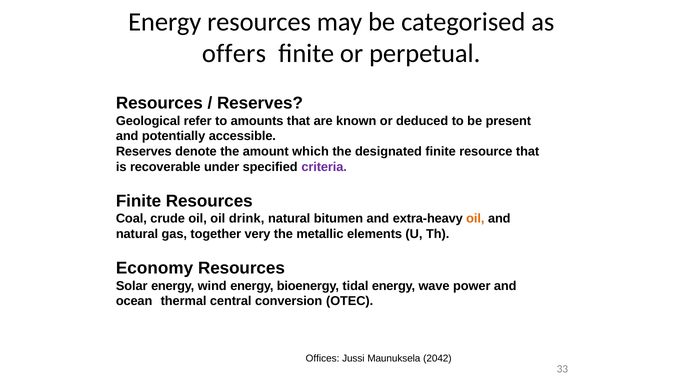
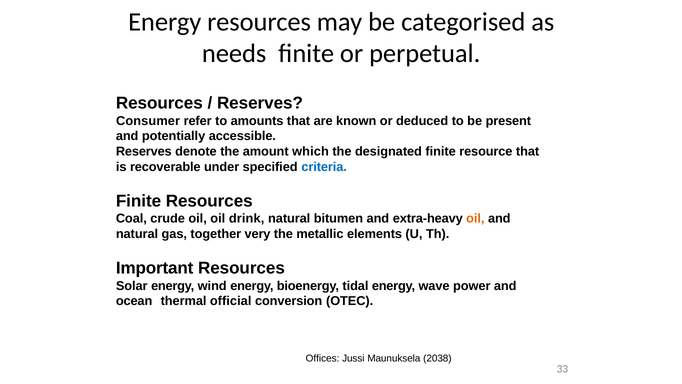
offers: offers -> needs
Geological: Geological -> Consumer
criteria colour: purple -> blue
Economy: Economy -> Important
central: central -> official
2042: 2042 -> 2038
